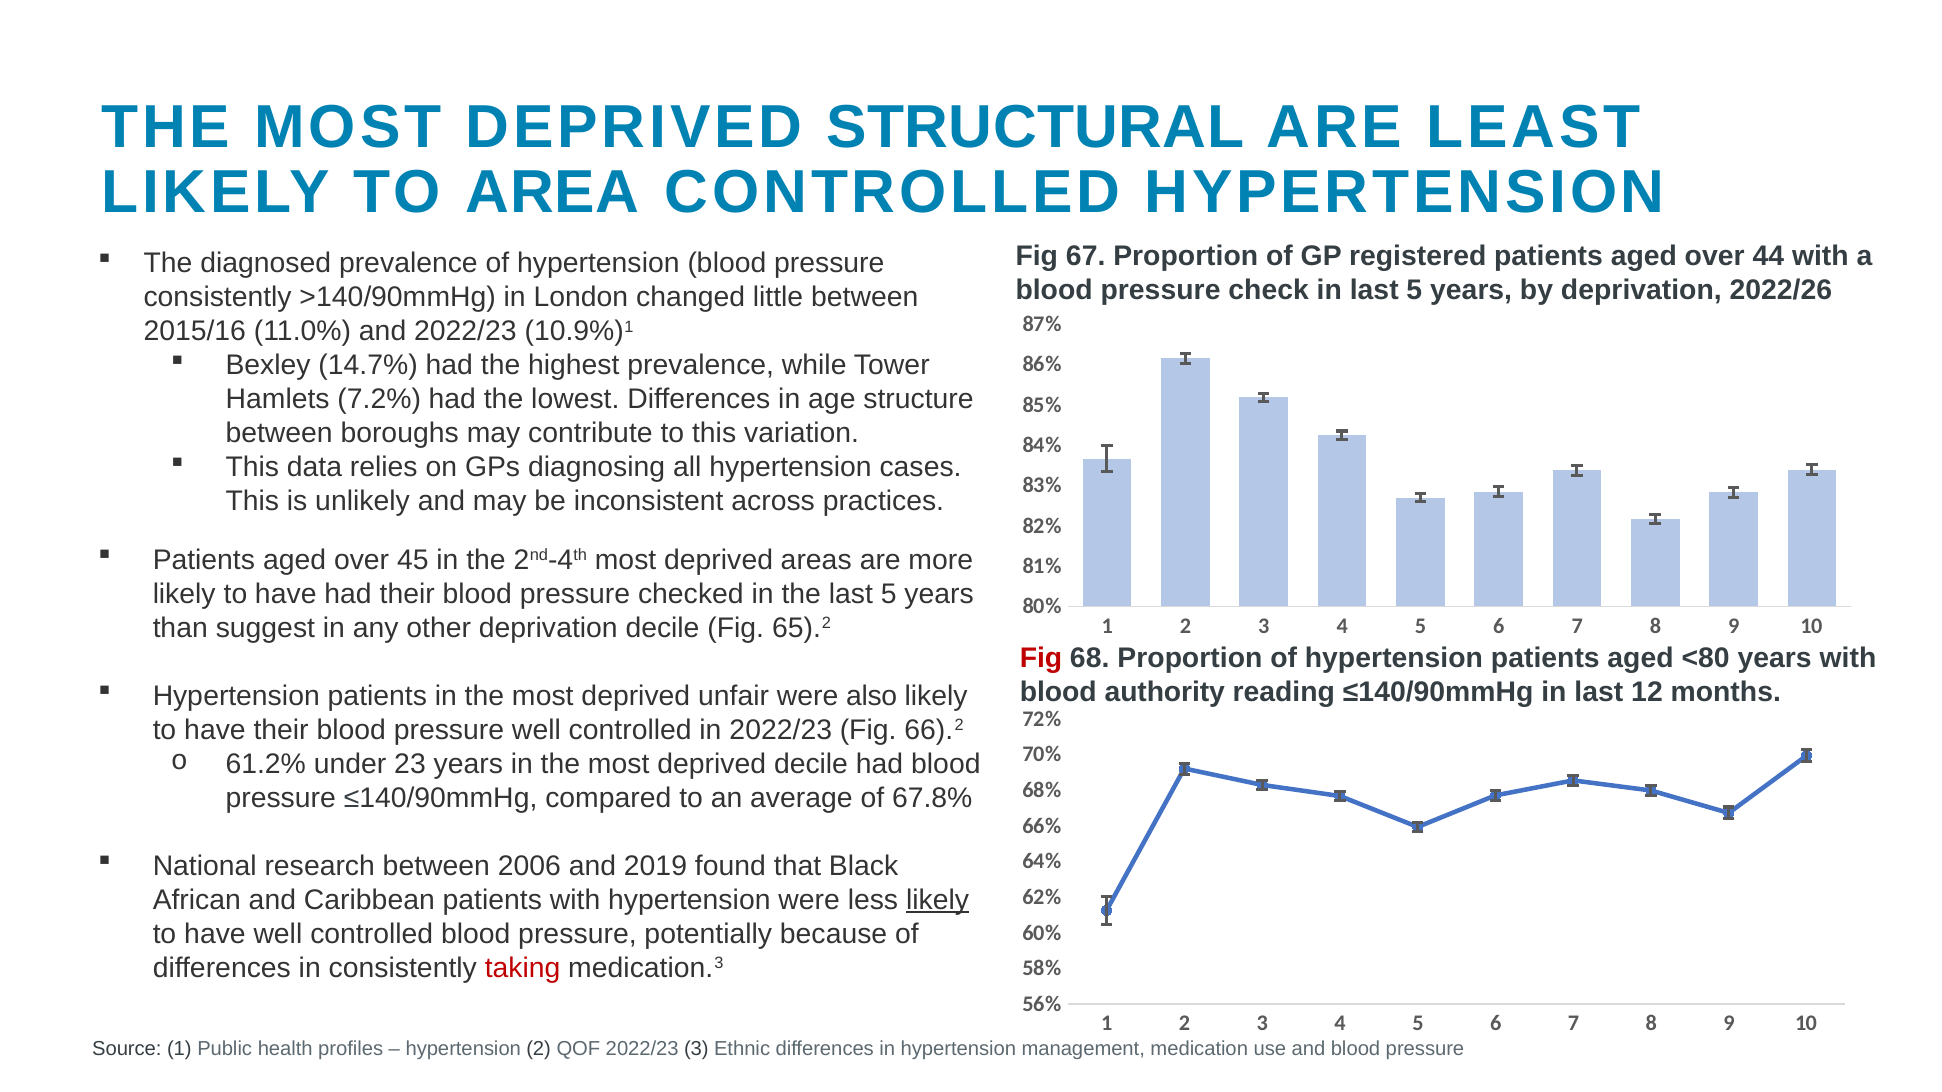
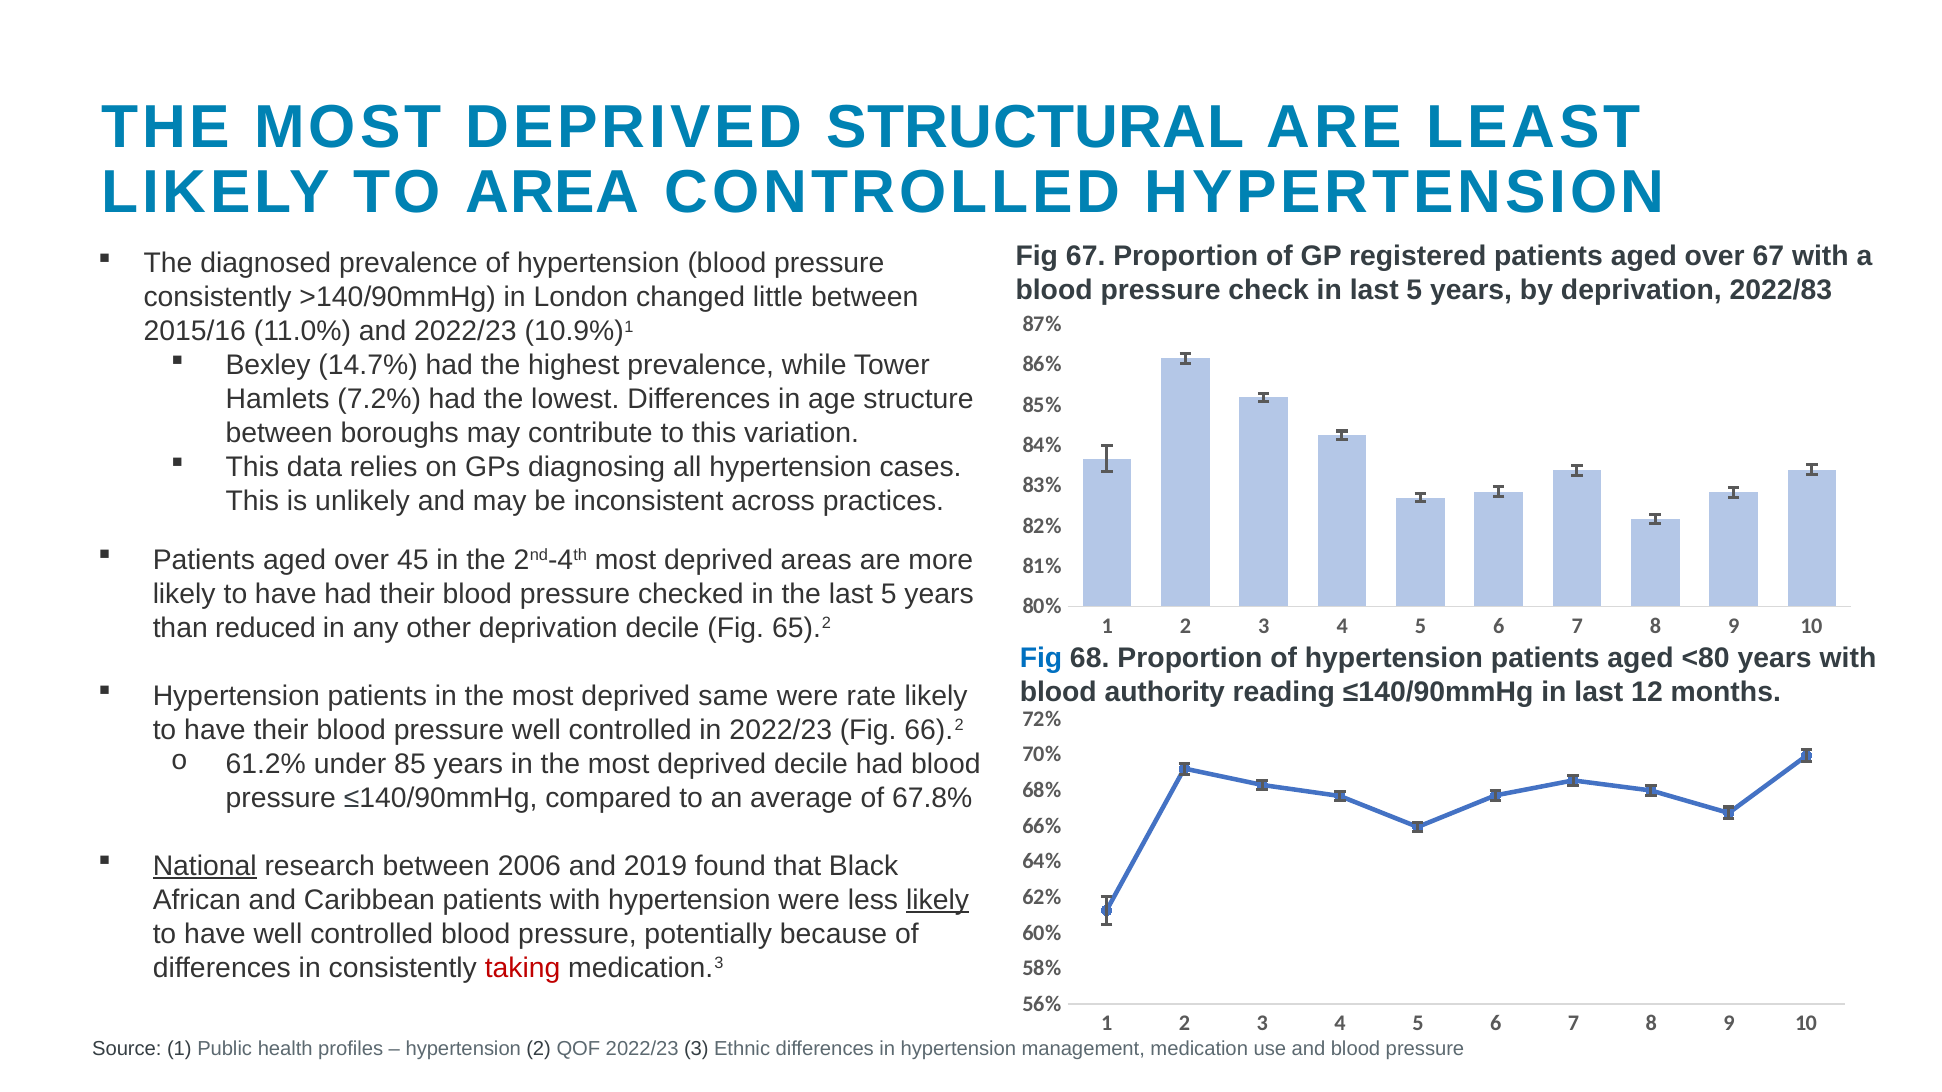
over 44: 44 -> 67
2022/26: 2022/26 -> 2022/83
suggest: suggest -> reduced
Fig at (1041, 658) colour: red -> blue
unfair: unfair -> same
also: also -> rate
23: 23 -> 85
National underline: none -> present
